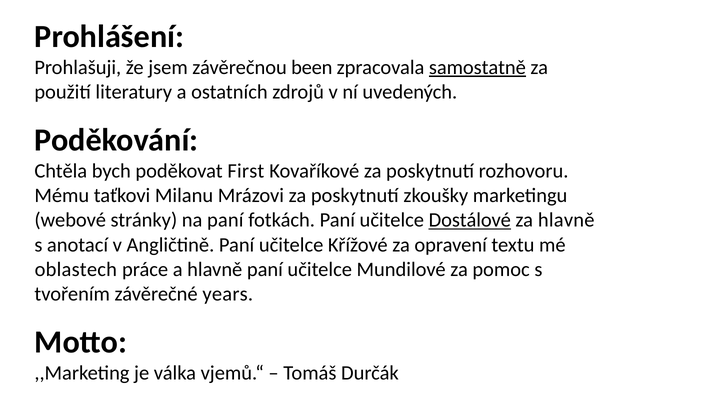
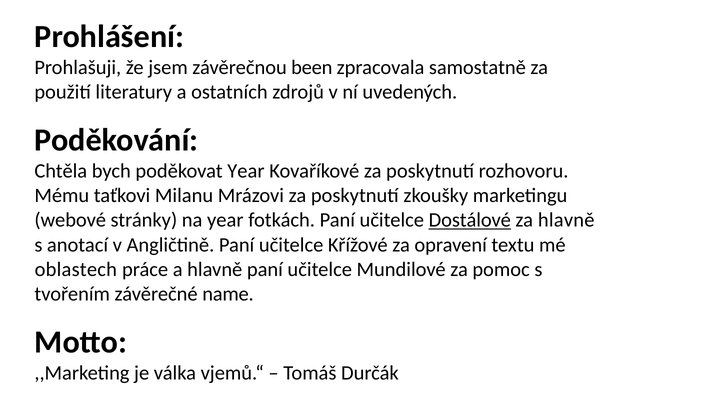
samostatně underline: present -> none
poděkovat First: First -> Year
na paní: paní -> year
years: years -> name
